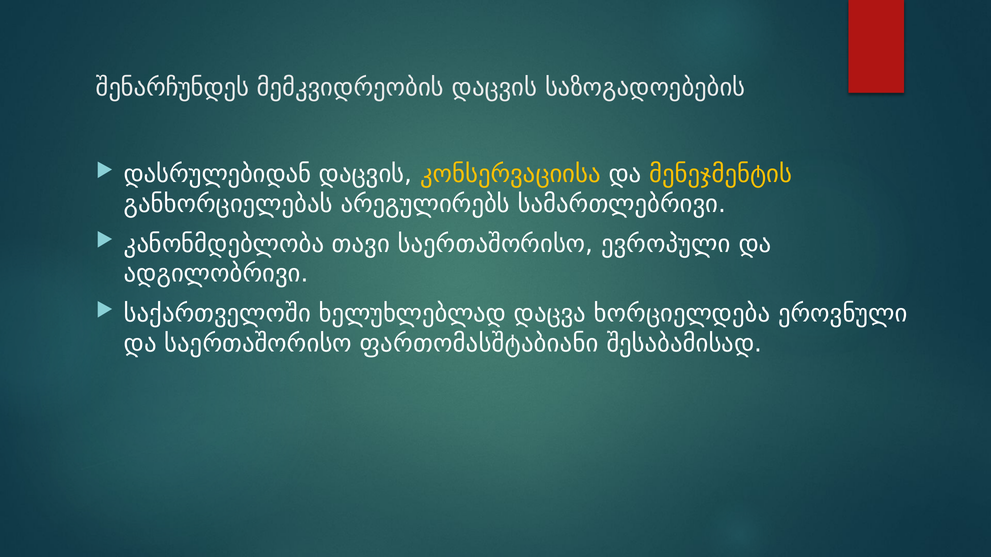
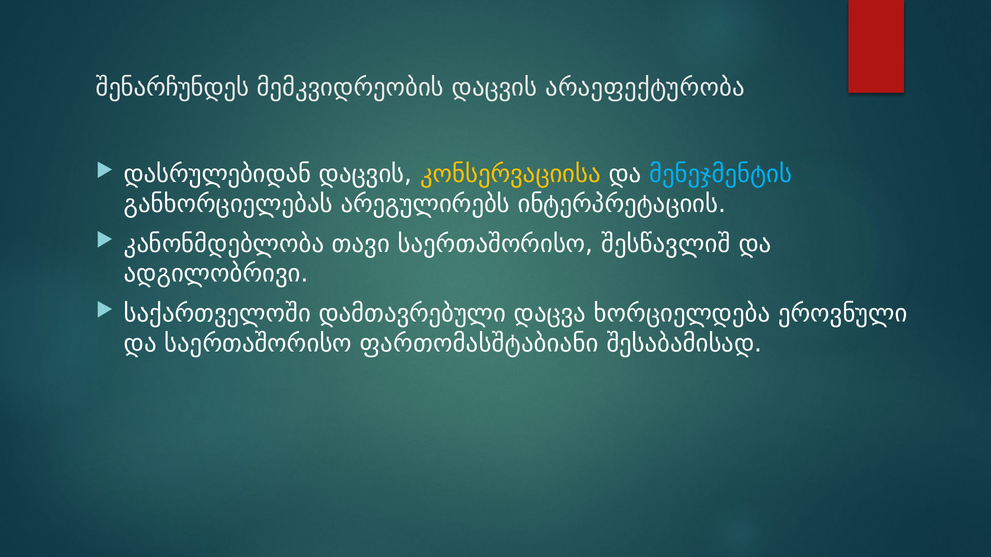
საზოგადოებების: საზოგადოებების -> არაეფექტურობა
მენეჯმენტის colour: yellow -> light blue
სამართლებრივი: სამართლებრივი -> ინტერპრეტაციის
ევროპული: ევროპული -> შესწავლიშ
ხელუხლებლად: ხელუხლებლად -> დამთავრებული
